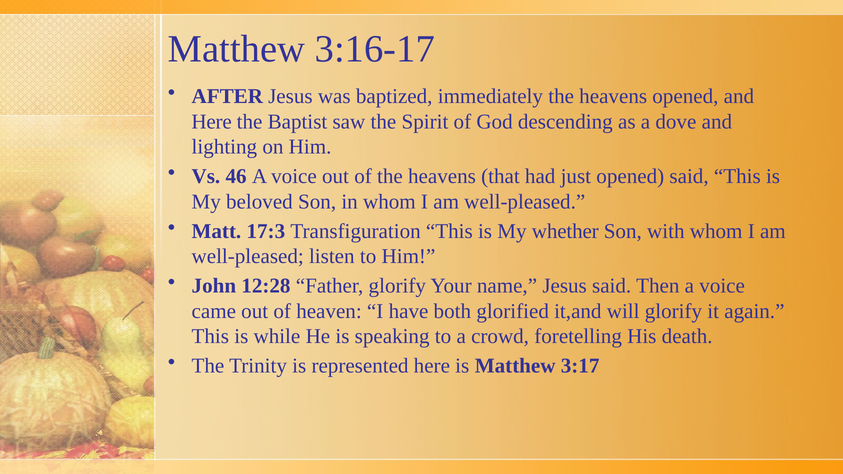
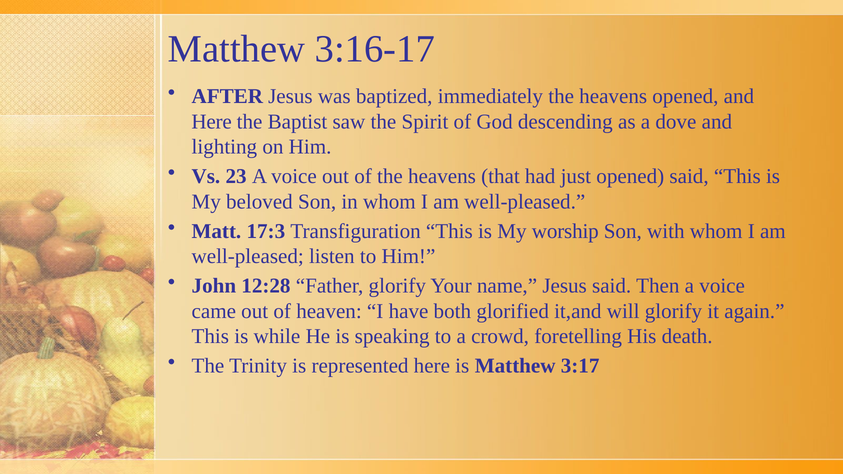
46: 46 -> 23
whether: whether -> worship
